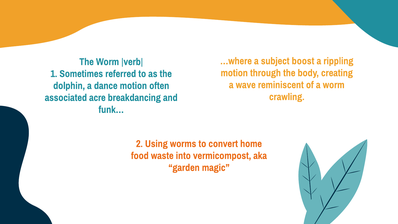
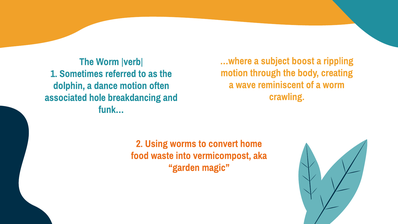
acre: acre -> hole
